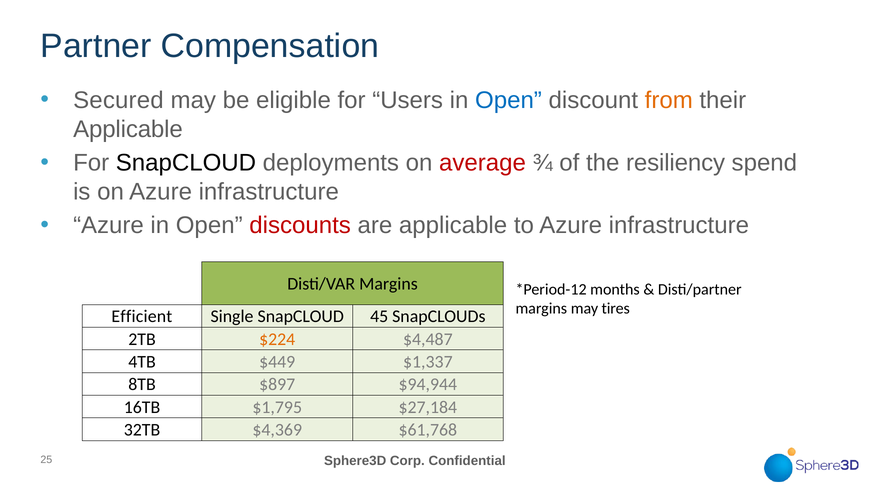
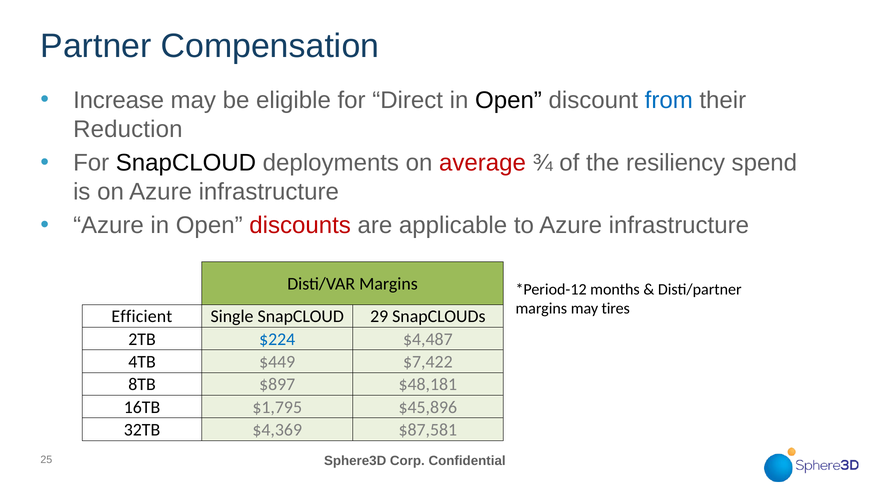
Secured: Secured -> Increase
Users: Users -> Direct
Open at (508, 100) colour: blue -> black
from colour: orange -> blue
Applicable at (128, 129): Applicable -> Reduction
45: 45 -> 29
$224 colour: orange -> blue
$1,337: $1,337 -> $7,422
$94,944: $94,944 -> $48,181
$27,184: $27,184 -> $45,896
$61,768: $61,768 -> $87,581
